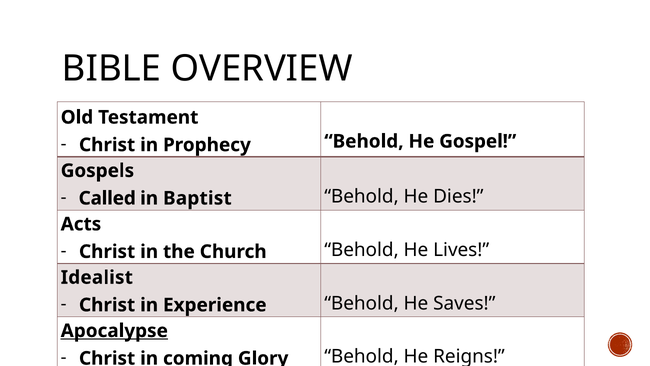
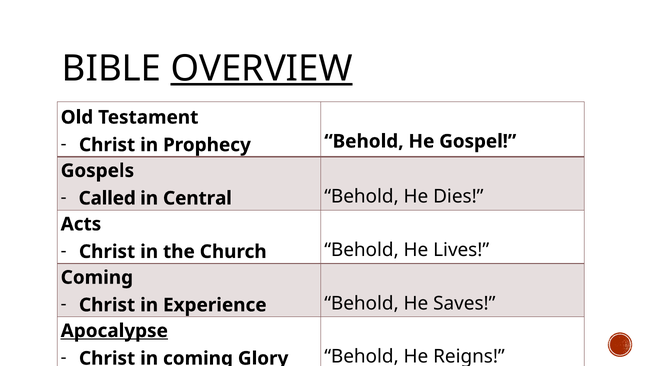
OVERVIEW underline: none -> present
Baptist: Baptist -> Central
Idealist at (97, 277): Idealist -> Coming
